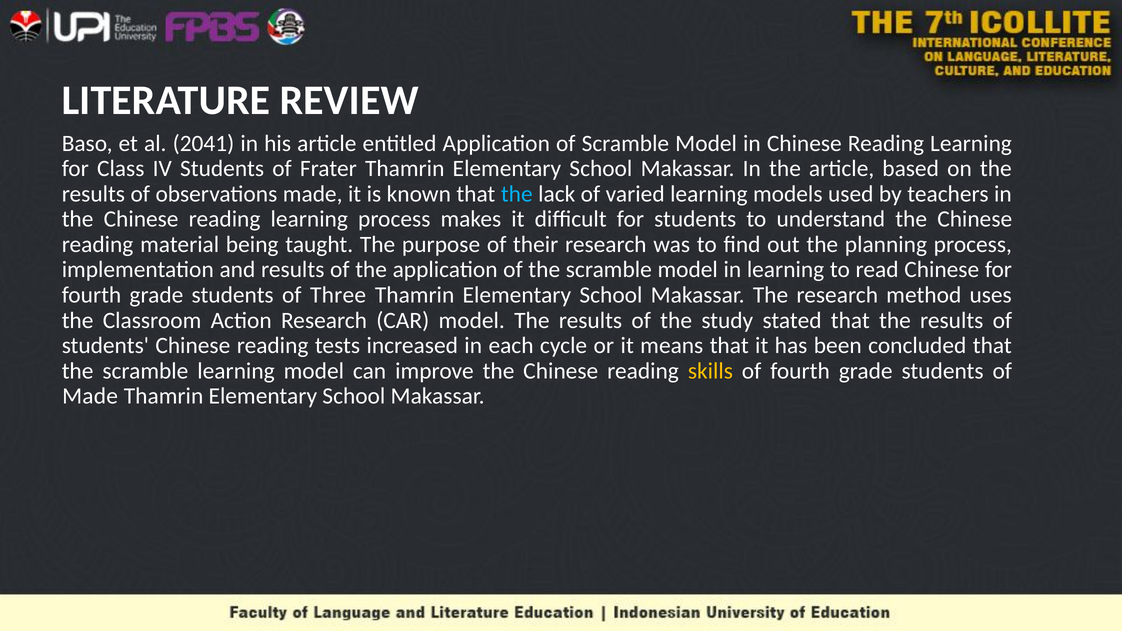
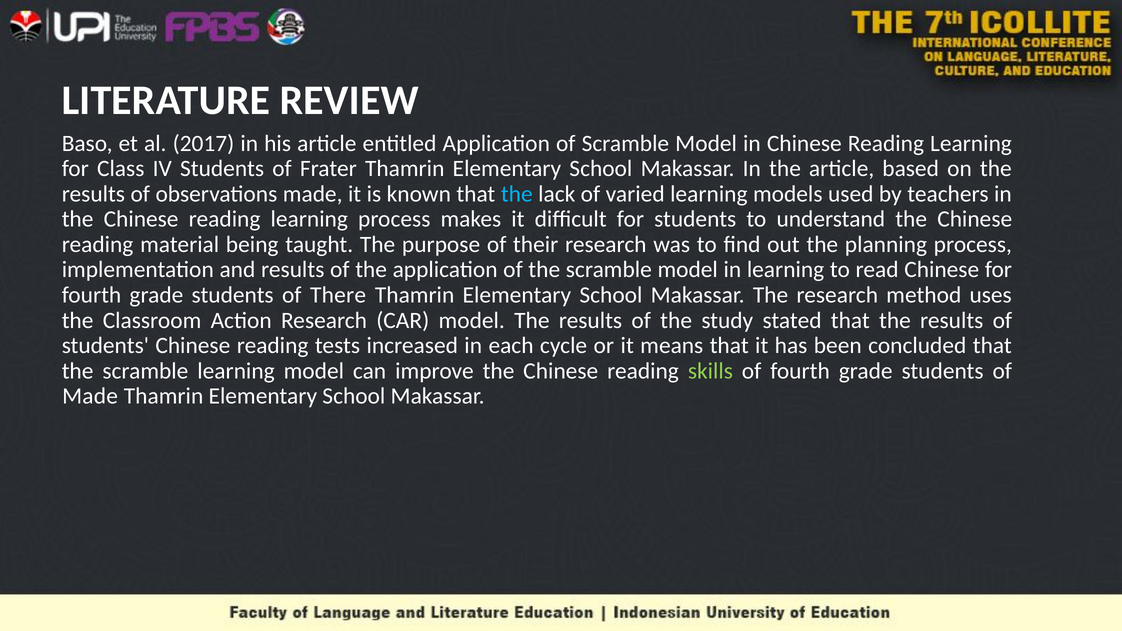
2041: 2041 -> 2017
Three: Three -> There
skills colour: yellow -> light green
